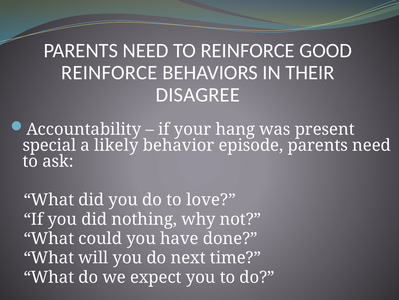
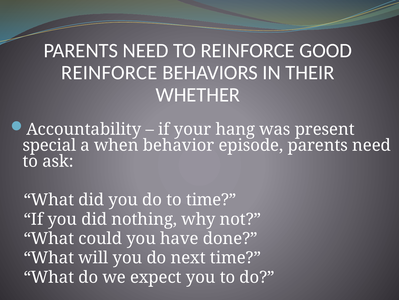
DISAGREE: DISAGREE -> WHETHER
likely: likely -> when
to love: love -> time
